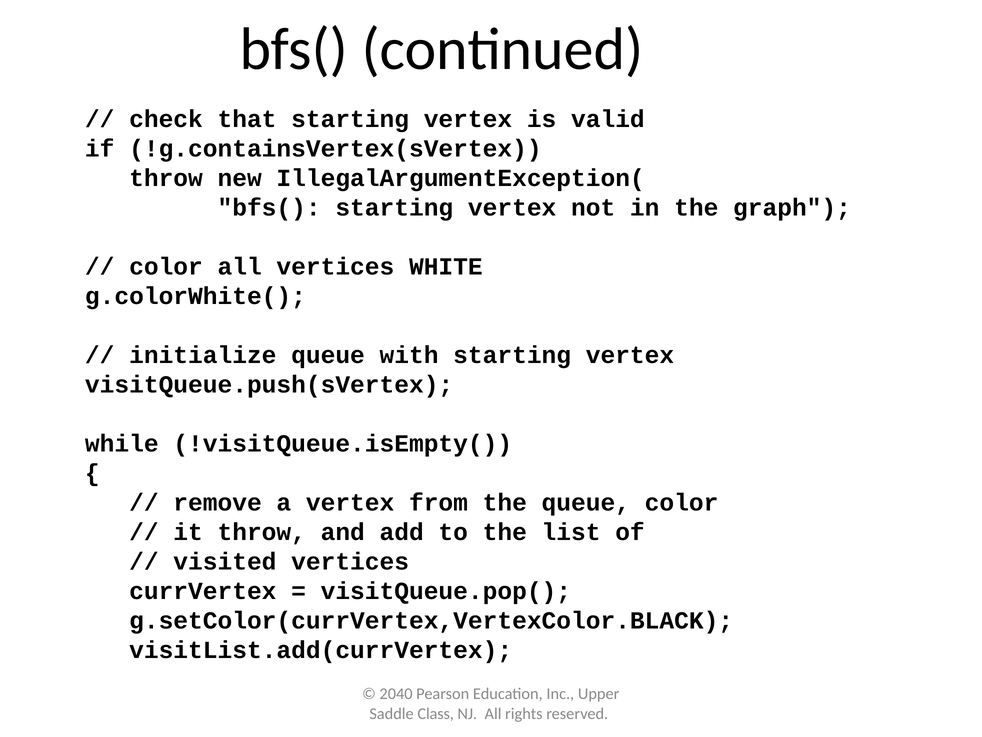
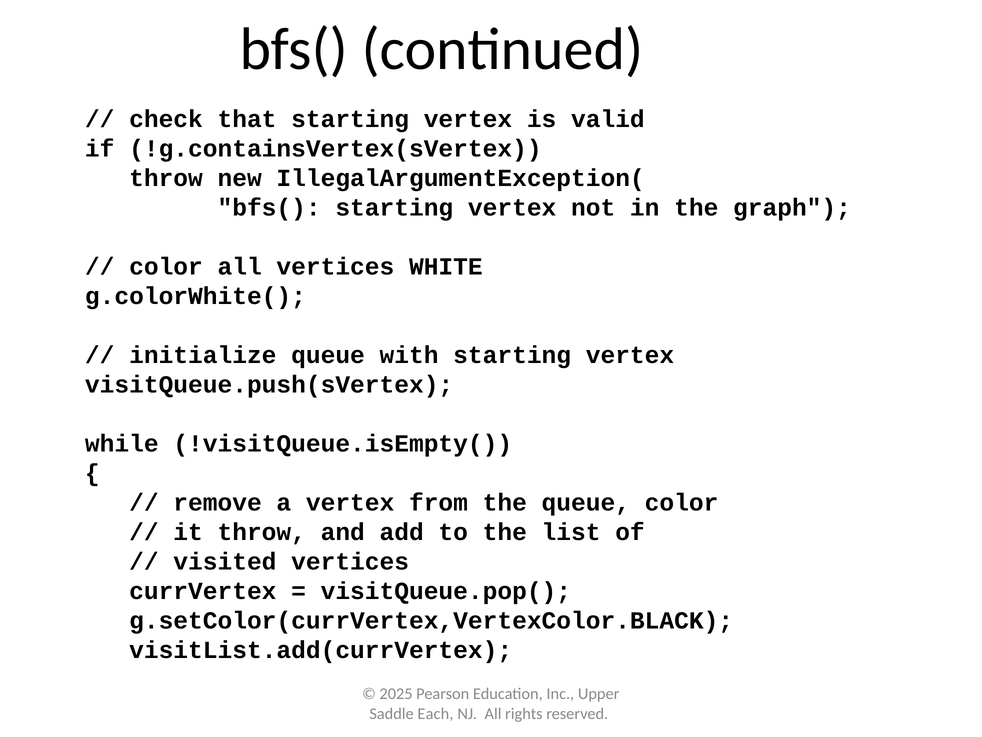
2040: 2040 -> 2025
Class: Class -> Each
